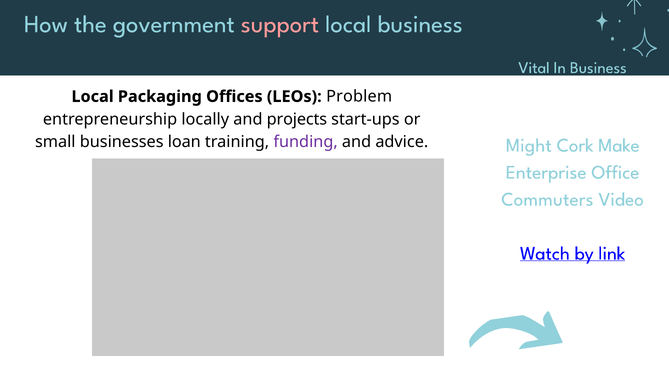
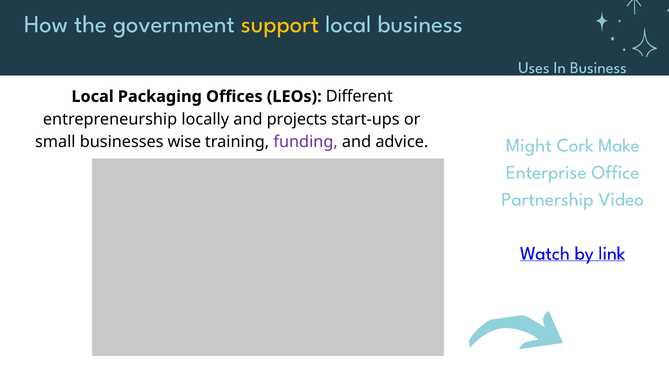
support colour: pink -> yellow
Vital: Vital -> Uses
Problem: Problem -> Different
loan: loan -> wise
Commuters: Commuters -> Partnership
